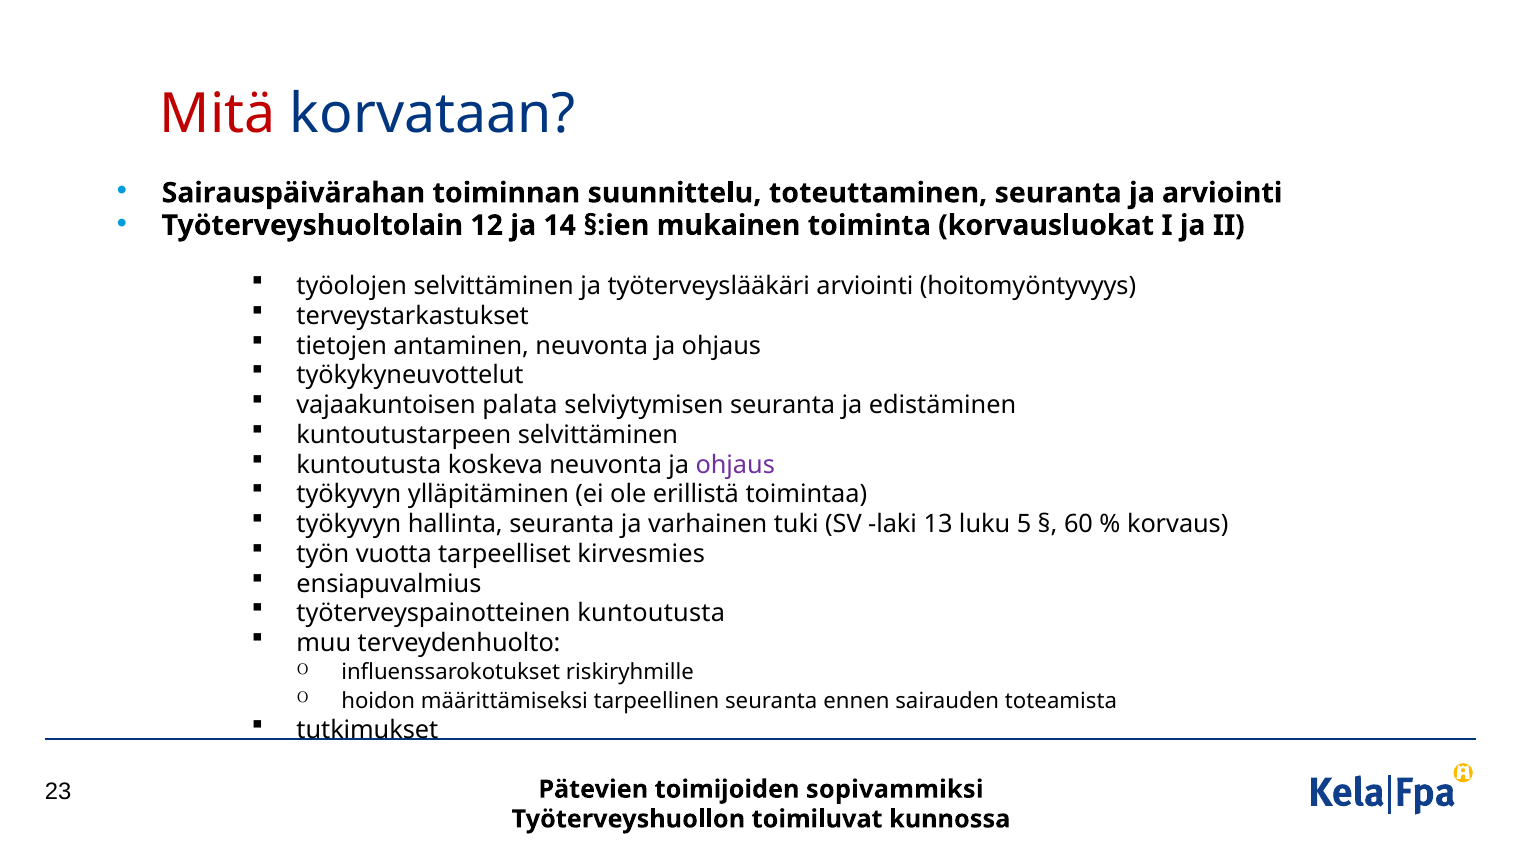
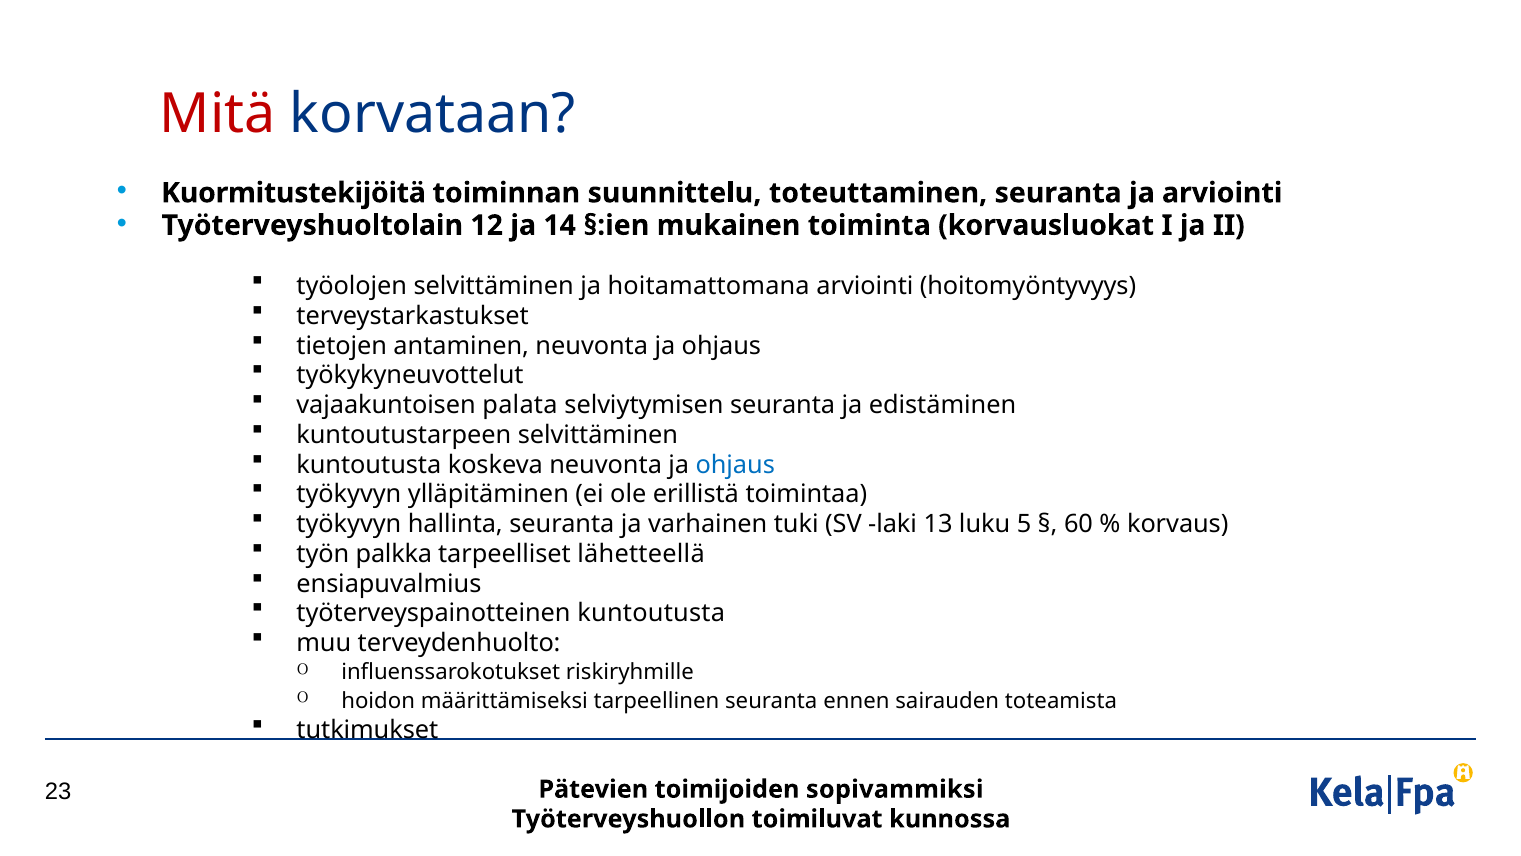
Sairauspäivärahan: Sairauspäivärahan -> Kuormitustekijöitä
työterveyslääkäri: työterveyslääkäri -> hoitamattomana
ohjaus at (735, 465) colour: purple -> blue
vuotta: vuotta -> palkka
kirvesmies: kirvesmies -> lähetteellä
